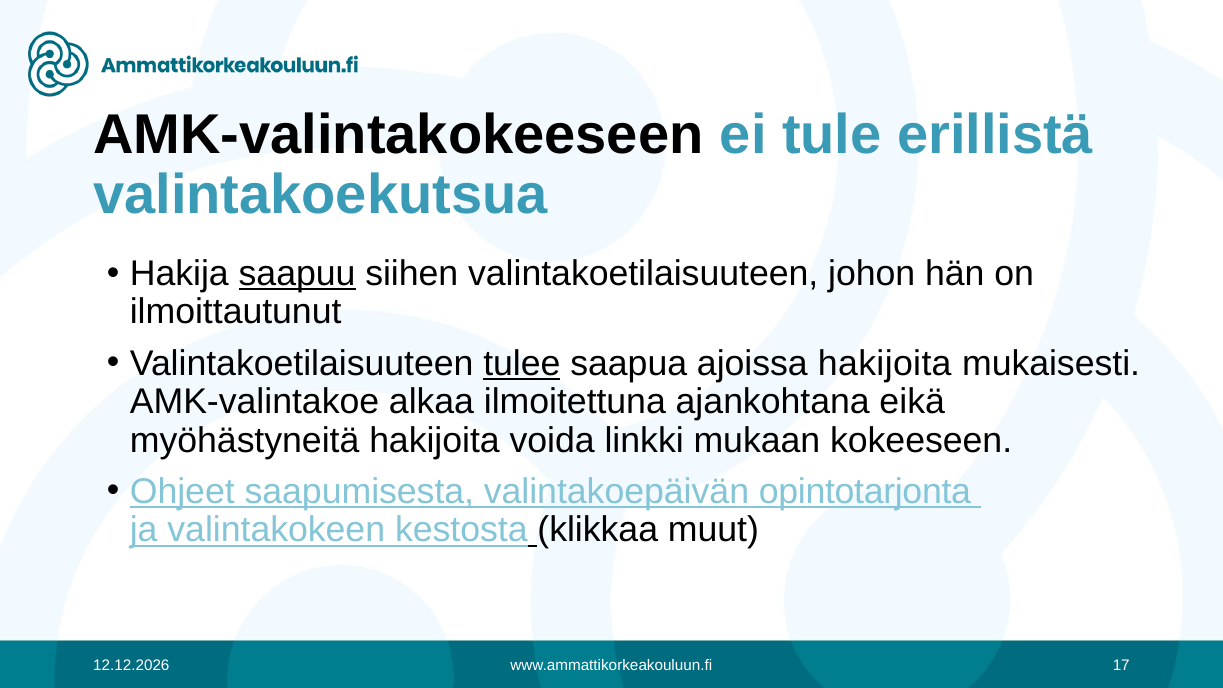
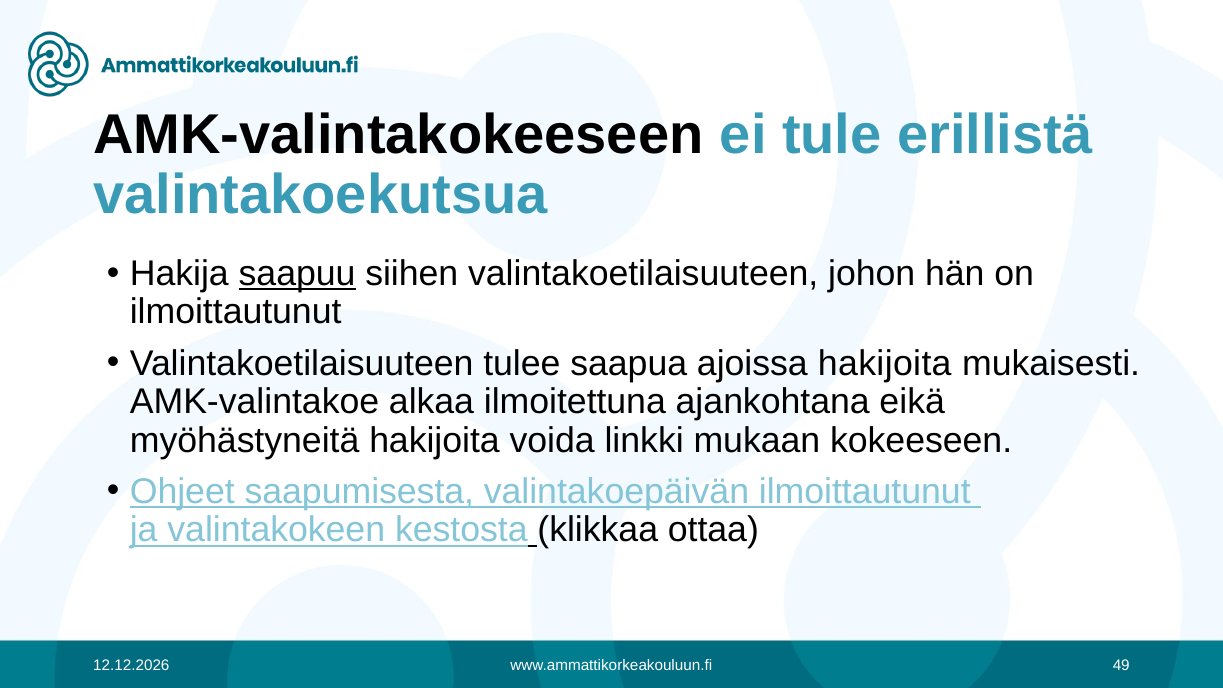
tulee underline: present -> none
valintakoepäivän opintotarjonta: opintotarjonta -> ilmoittautunut
muut: muut -> ottaa
17: 17 -> 49
